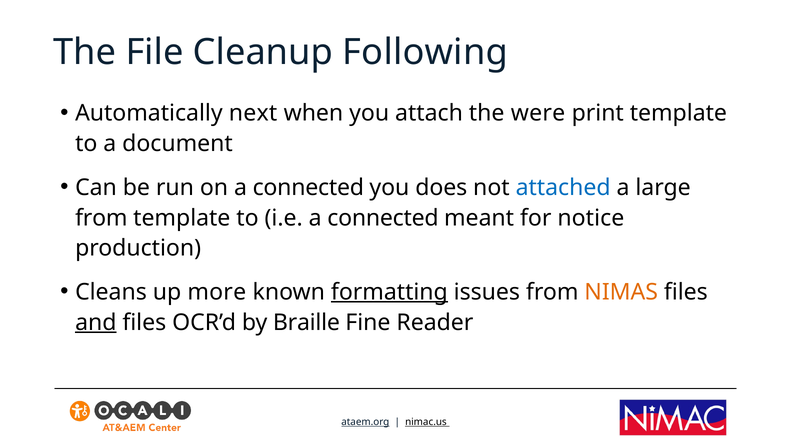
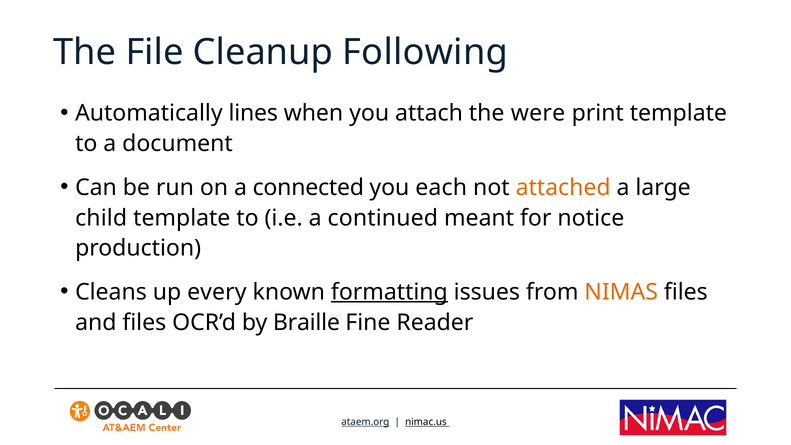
next: next -> lines
does: does -> each
attached colour: blue -> orange
from at (101, 218): from -> child
i.e a connected: connected -> continued
more: more -> every
and underline: present -> none
